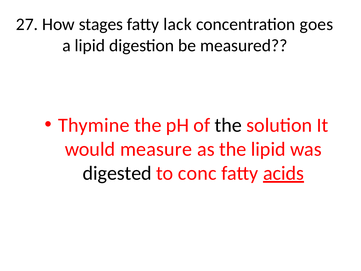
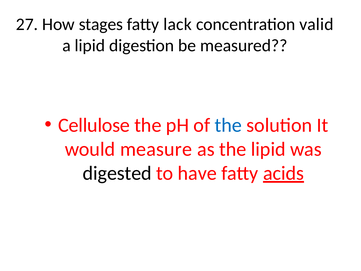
goes: goes -> valid
Thymine: Thymine -> Cellulose
the at (228, 125) colour: black -> blue
conc: conc -> have
